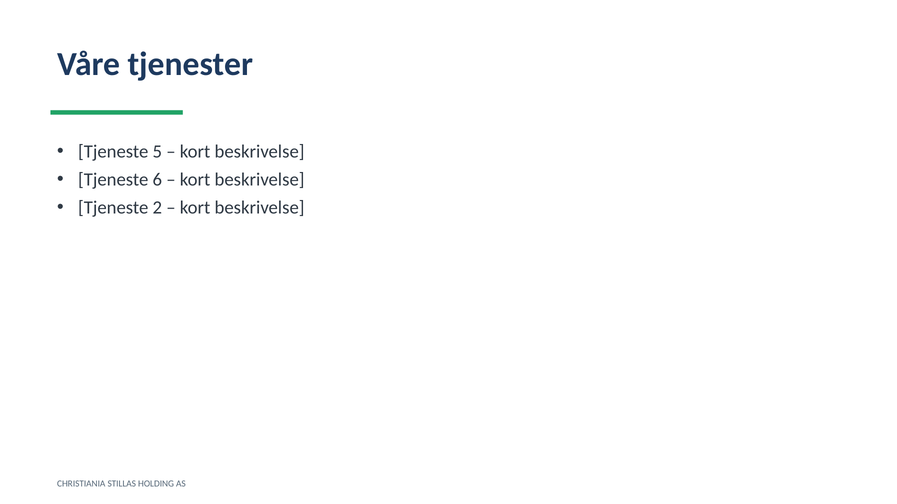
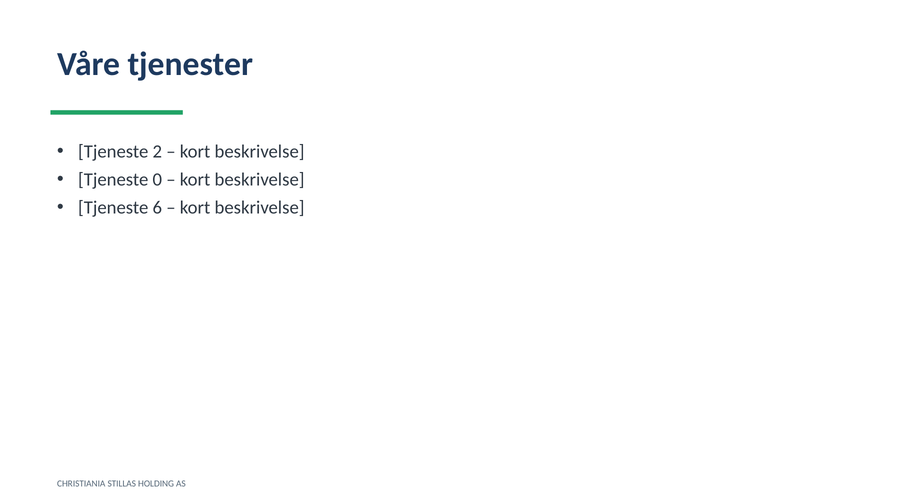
5: 5 -> 2
6: 6 -> 0
2: 2 -> 6
